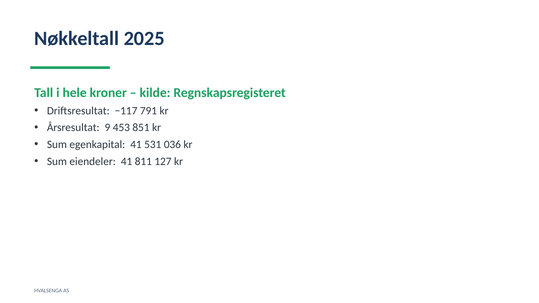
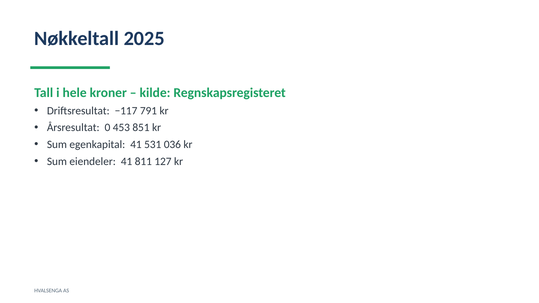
9: 9 -> 0
